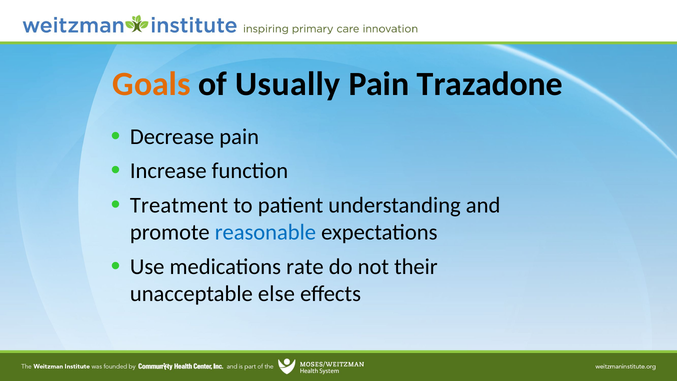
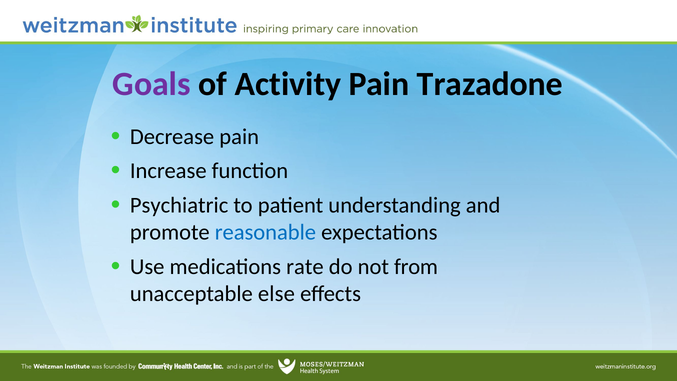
Goals colour: orange -> purple
Usually: Usually -> Activity
Treatment: Treatment -> Psychiatric
their: their -> from
